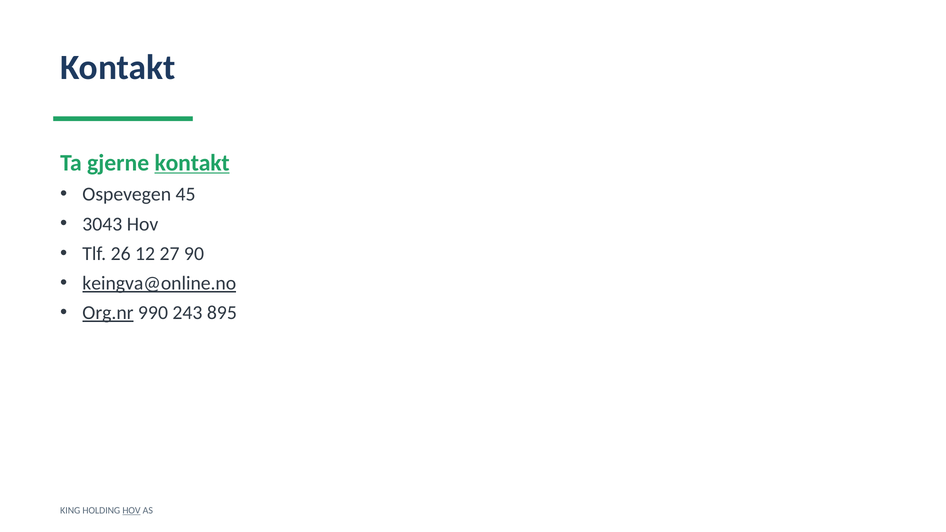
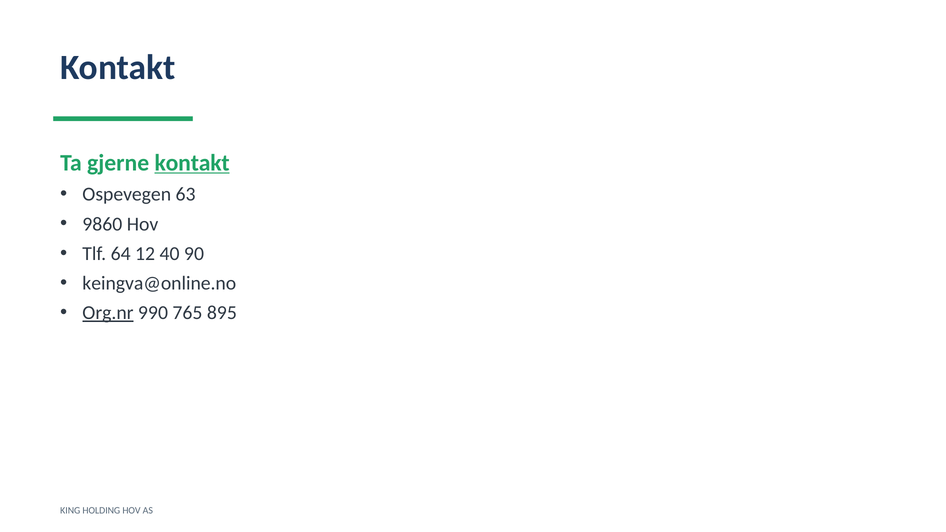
45: 45 -> 63
3043: 3043 -> 9860
26: 26 -> 64
27: 27 -> 40
keingva@online.no underline: present -> none
243: 243 -> 765
HOV at (131, 511) underline: present -> none
